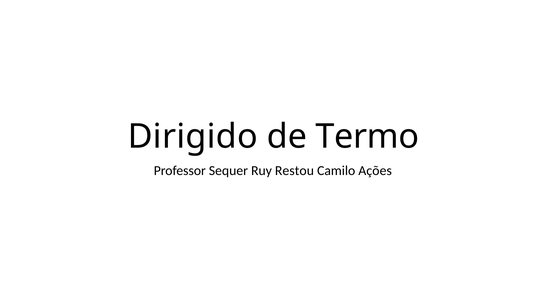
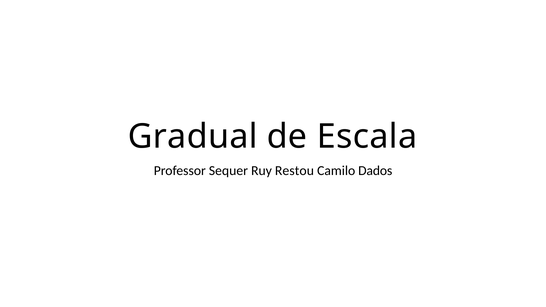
Dirigido: Dirigido -> Gradual
Termo: Termo -> Escala
Ações: Ações -> Dados
